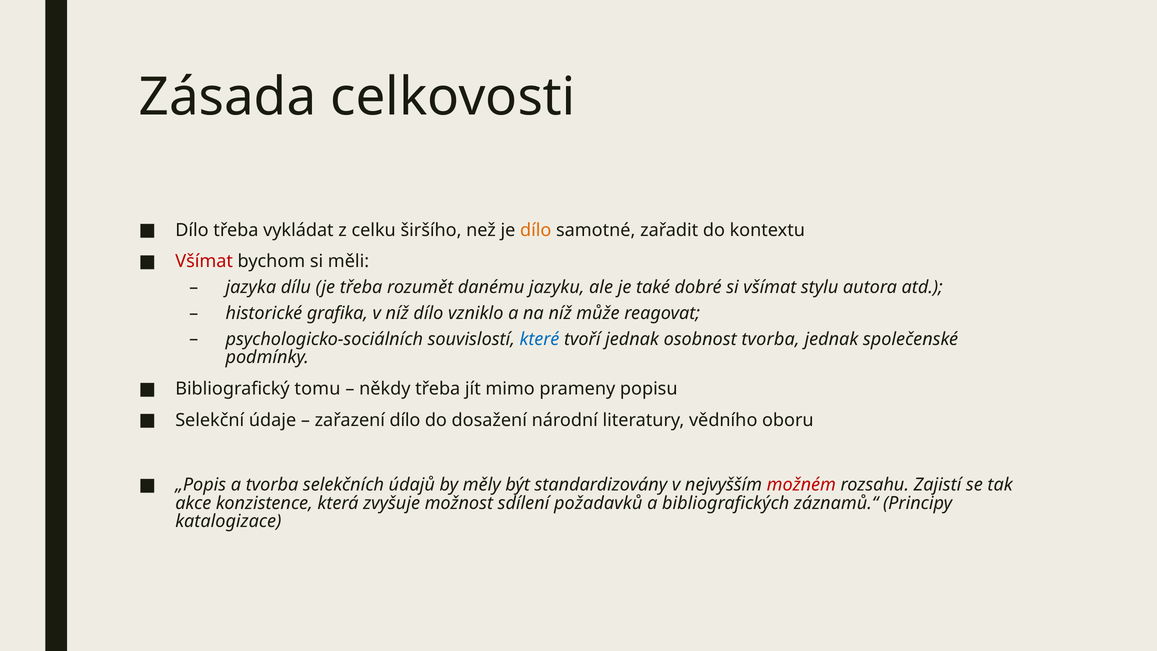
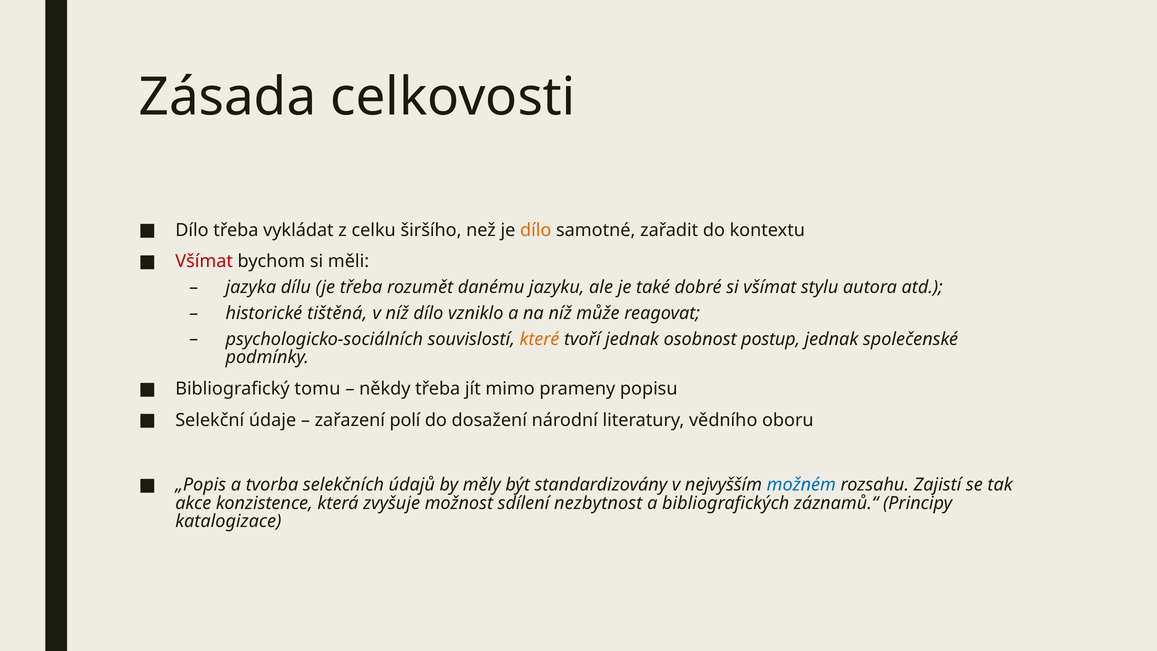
grafika: grafika -> tištěná
které colour: blue -> orange
osobnost tvorba: tvorba -> postup
zařazení dílo: dílo -> polí
možném colour: red -> blue
požadavků: požadavků -> nezbytnost
